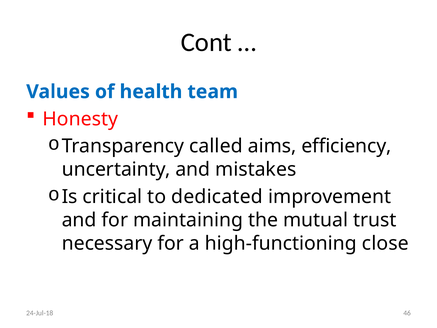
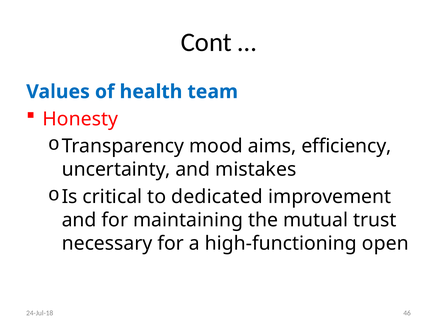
called: called -> mood
close: close -> open
